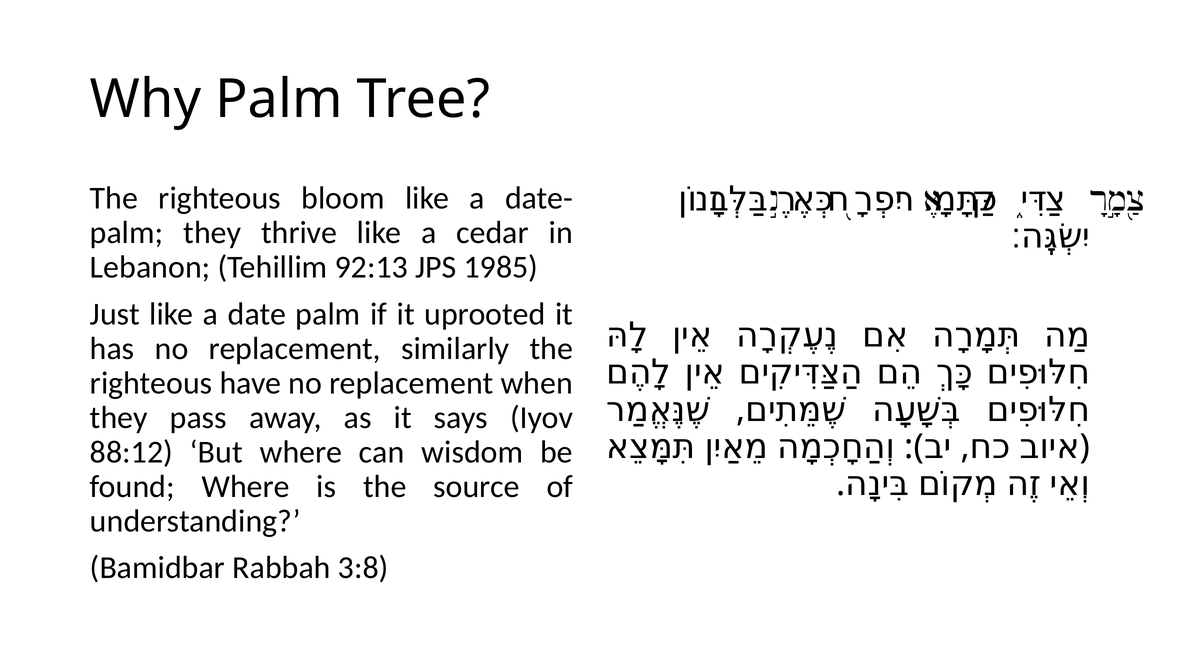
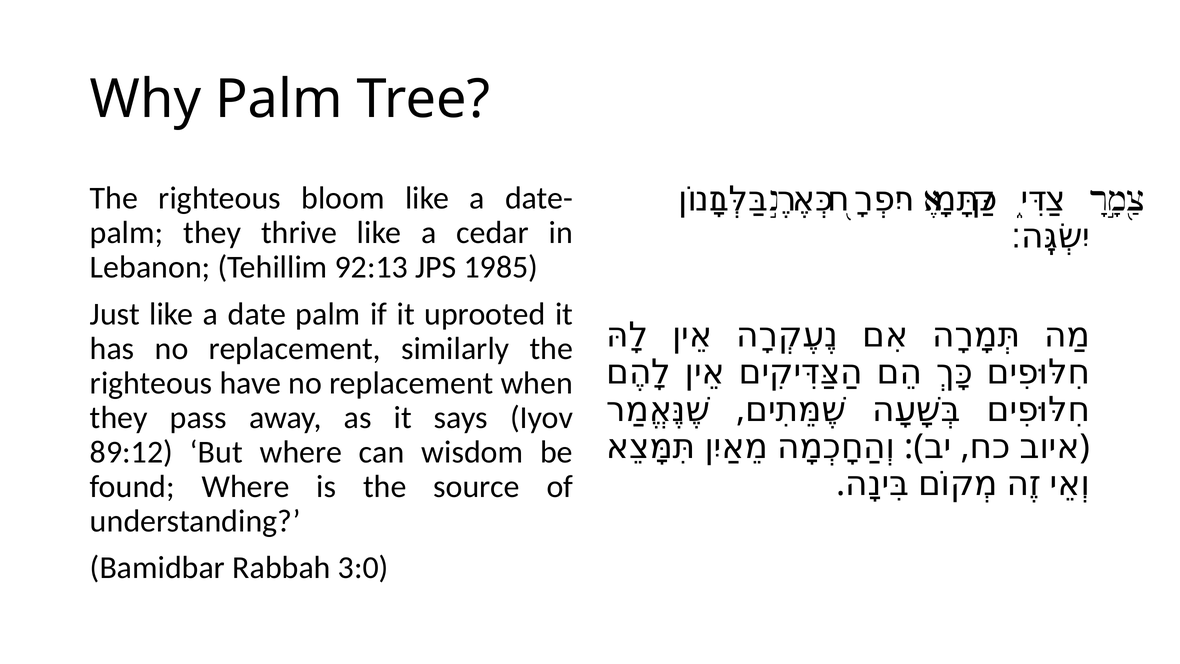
88:12: 88:12 -> 89:12
3:8: 3:8 -> 3:0
